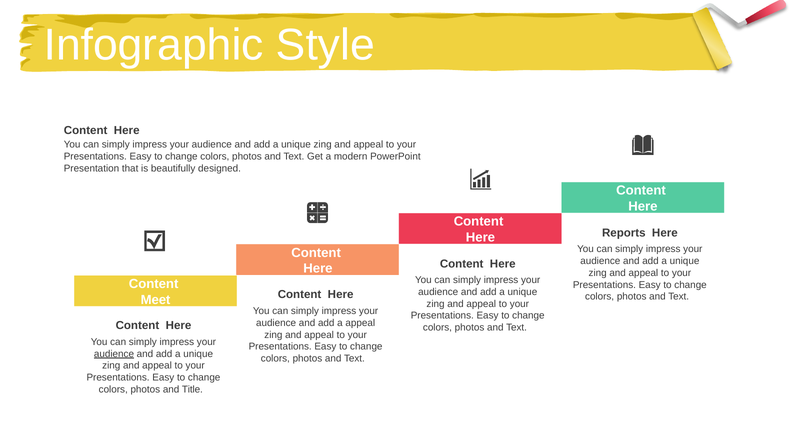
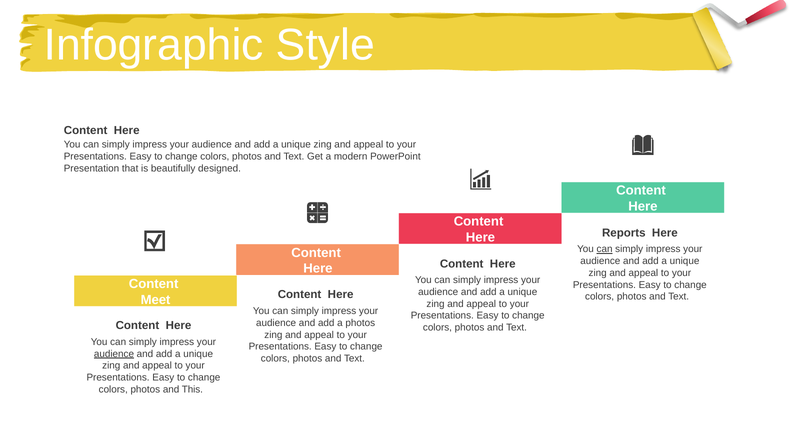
can at (605, 249) underline: none -> present
a appeal: appeal -> photos
Title: Title -> This
